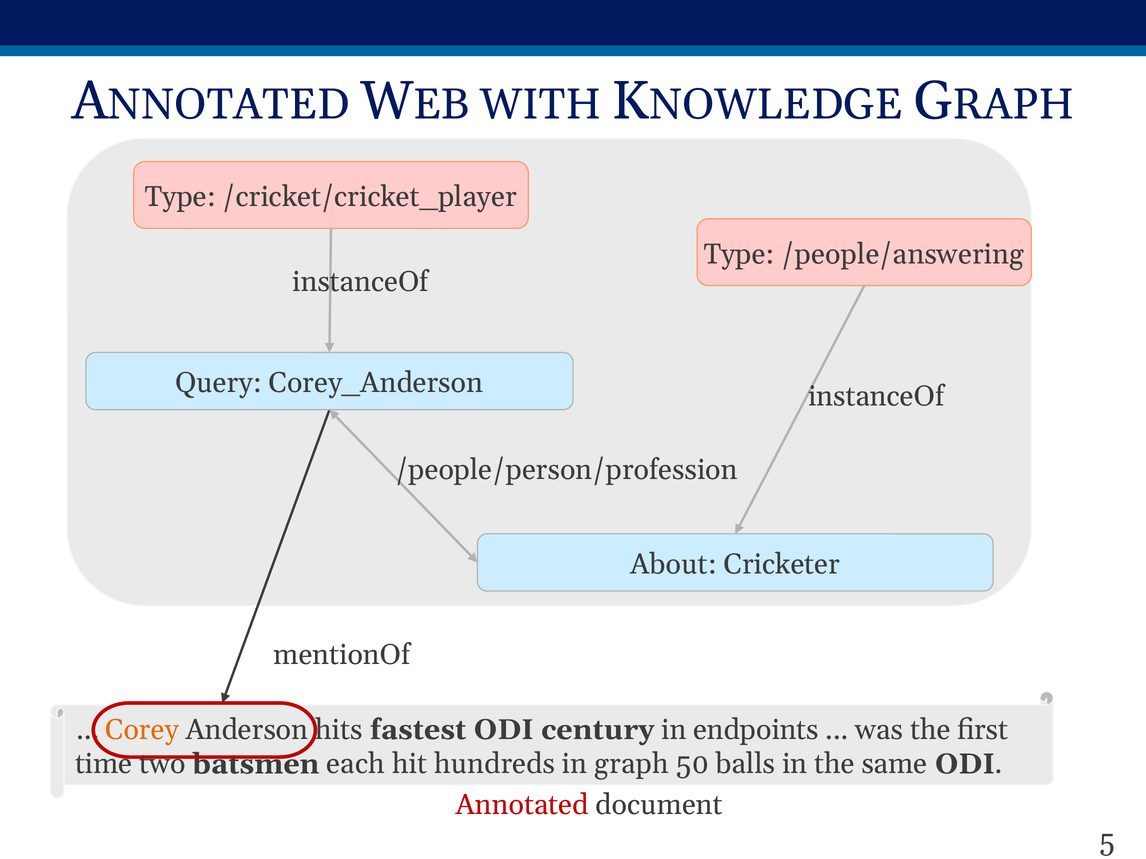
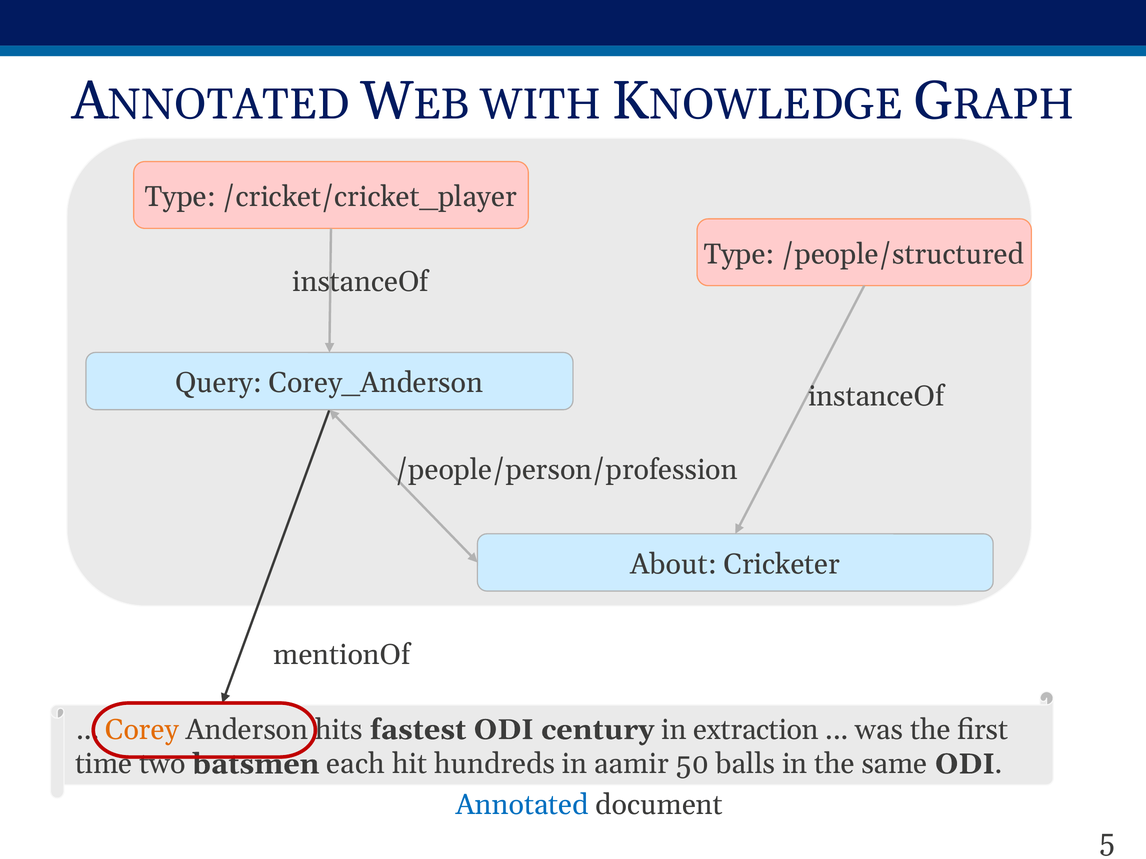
/people/answering: /people/answering -> /people/structured
endpoints: endpoints -> extraction
graph: graph -> aamir
Annotated colour: red -> blue
